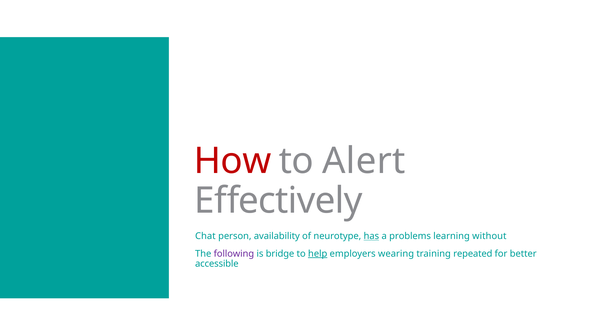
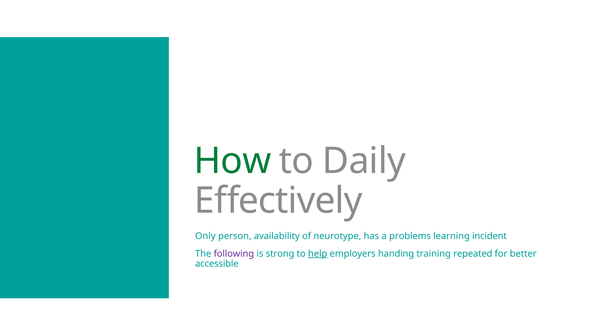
How colour: red -> green
Alert: Alert -> Daily
Chat: Chat -> Only
has underline: present -> none
without: without -> incident
bridge: bridge -> strong
wearing: wearing -> handing
